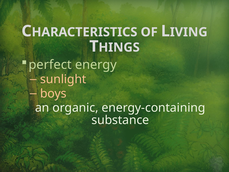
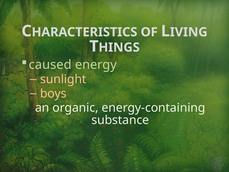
perfect: perfect -> caused
